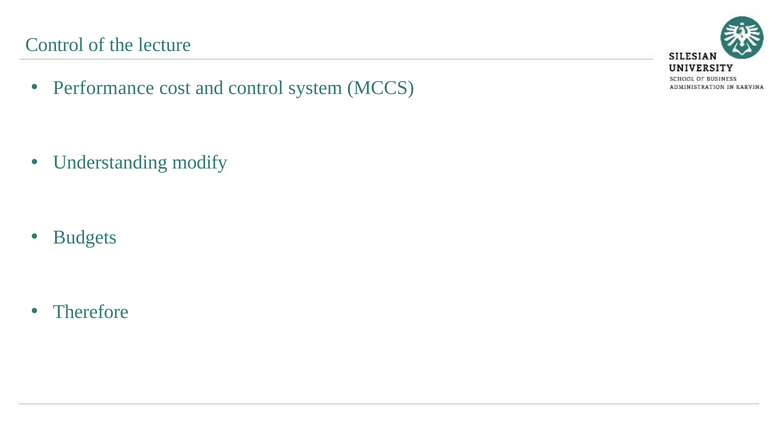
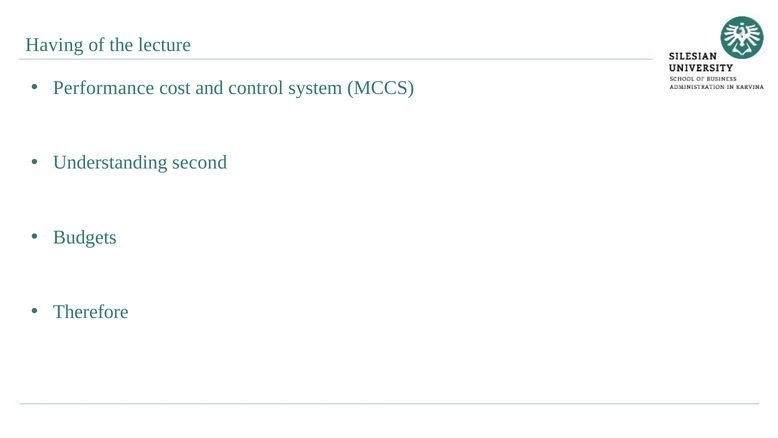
Control at (55, 45): Control -> Having
modify: modify -> second
